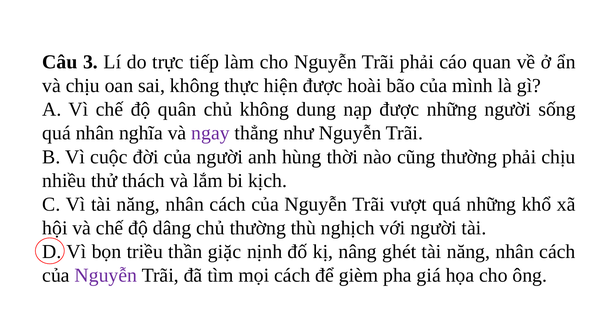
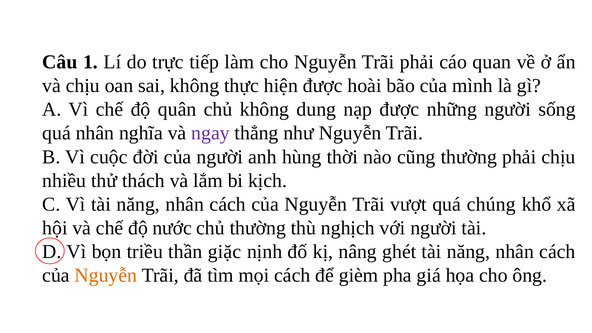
3: 3 -> 1
quá những: những -> chúng
dâng: dâng -> nước
Nguyễn at (106, 275) colour: purple -> orange
